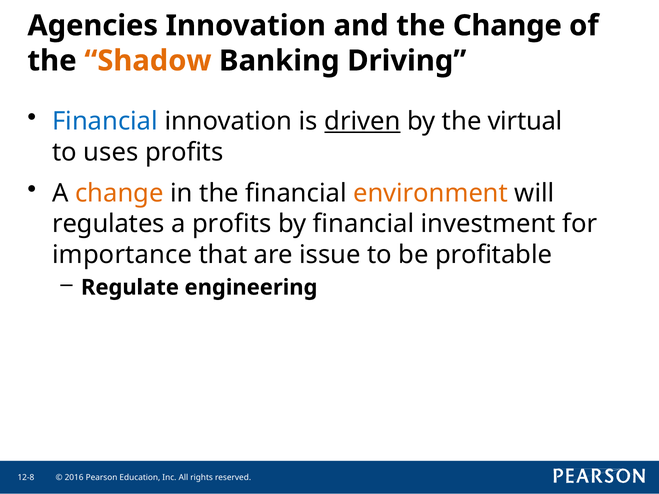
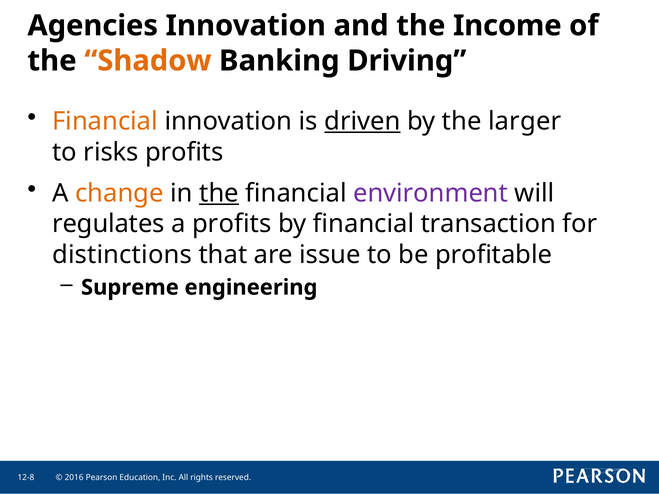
the Change: Change -> Income
Financial at (105, 122) colour: blue -> orange
virtual: virtual -> larger
uses: uses -> risks
the at (219, 193) underline: none -> present
environment colour: orange -> purple
investment: investment -> transaction
importance: importance -> distinctions
Regulate: Regulate -> Supreme
